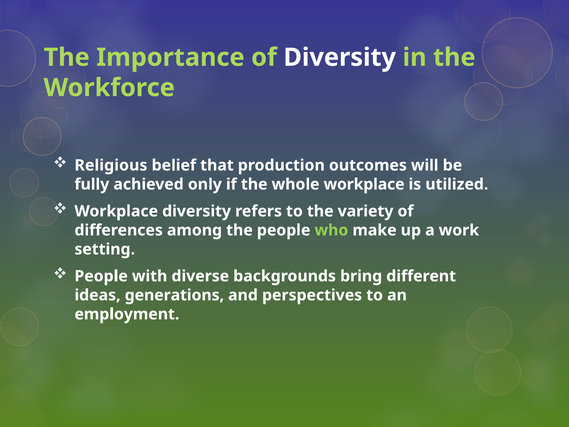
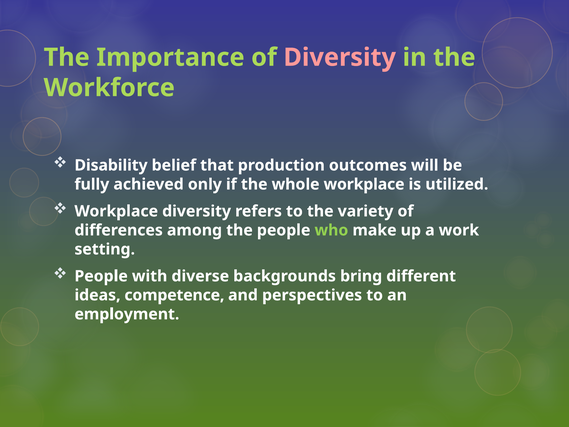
Diversity at (340, 57) colour: white -> pink
Religious: Religious -> Disability
generations: generations -> competence
